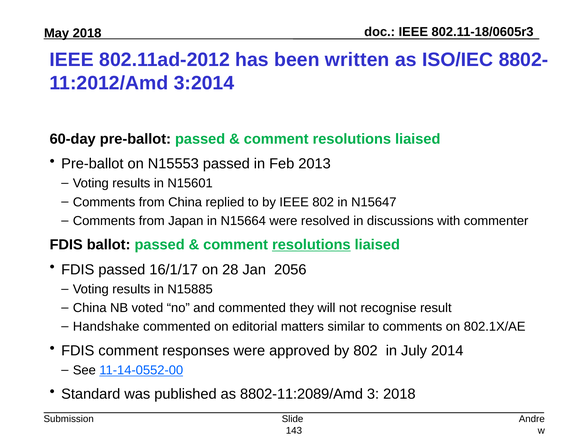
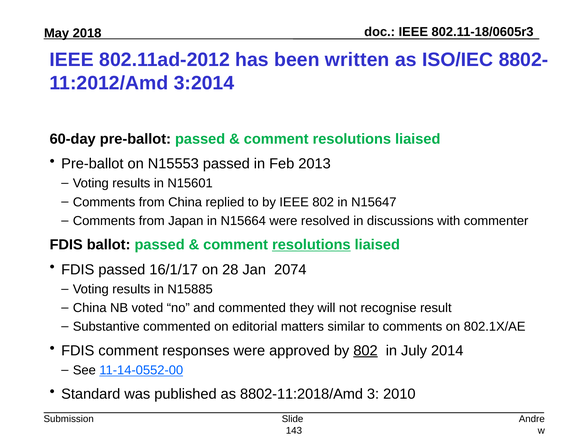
2056: 2056 -> 2074
Handshake: Handshake -> Substantive
802 at (365, 351) underline: none -> present
8802-11:2089/Amd: 8802-11:2089/Amd -> 8802-11:2018/Amd
3 2018: 2018 -> 2010
